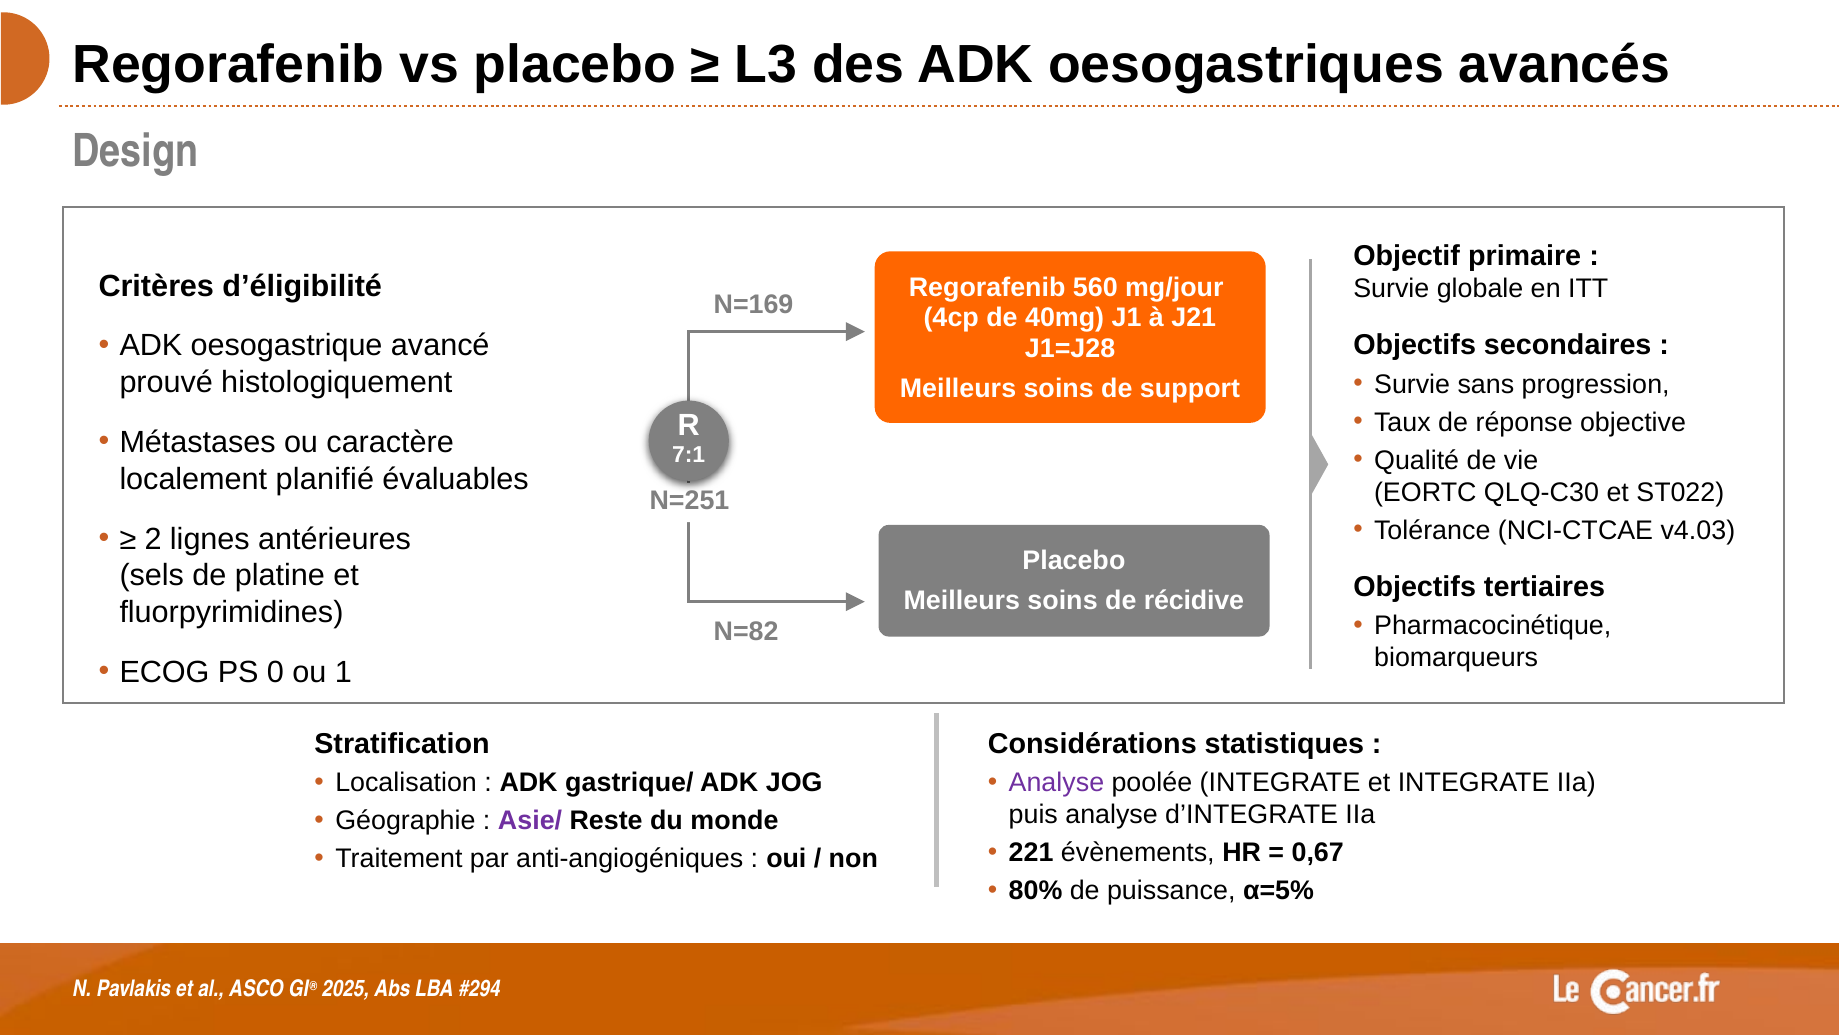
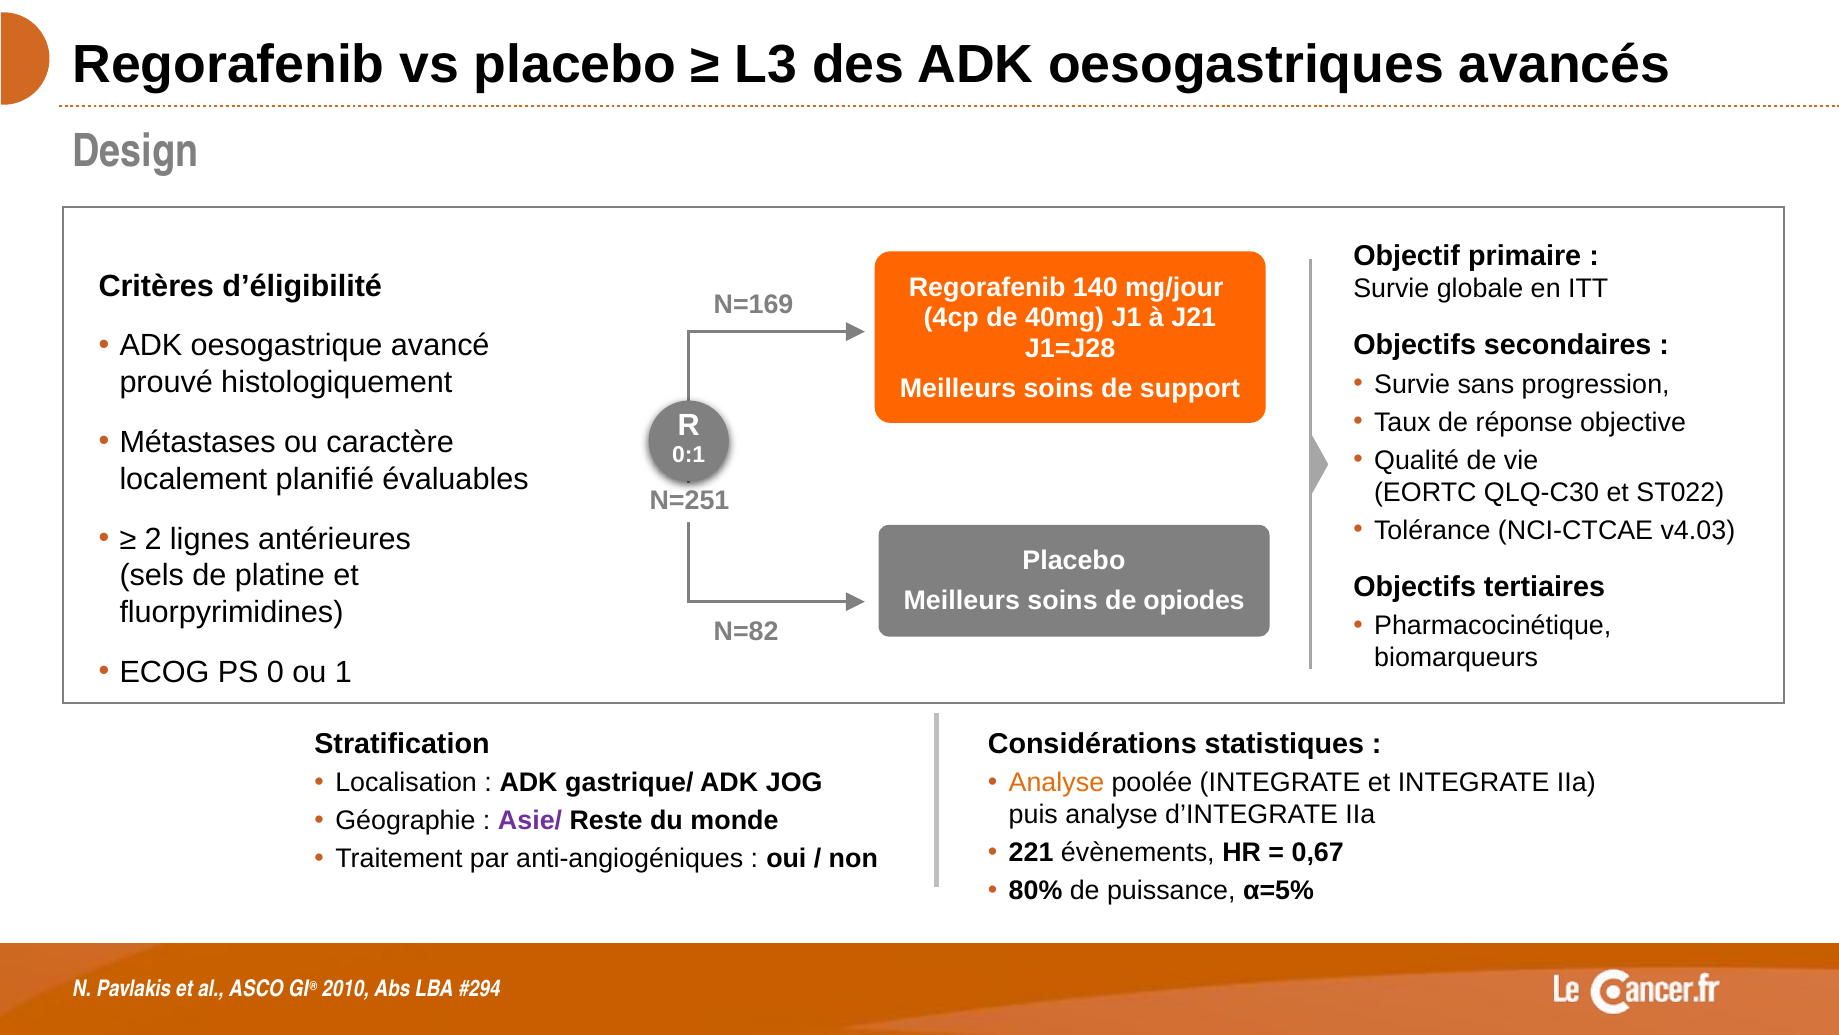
560: 560 -> 140
7:1: 7:1 -> 0:1
récidive: récidive -> opiodes
Analyse at (1056, 782) colour: purple -> orange
2025: 2025 -> 2010
